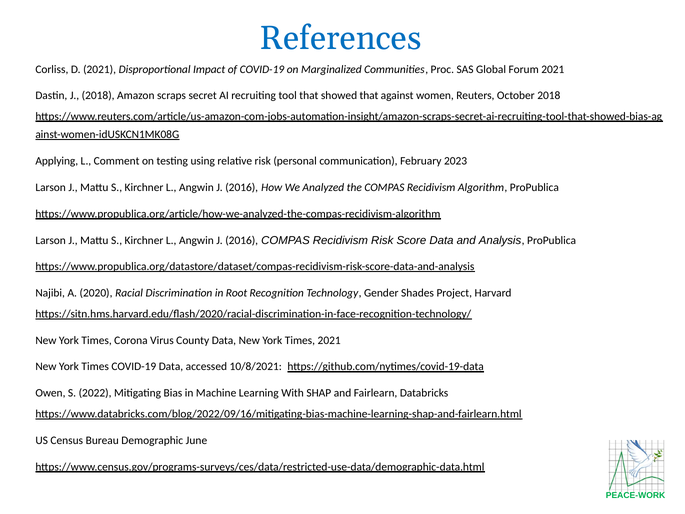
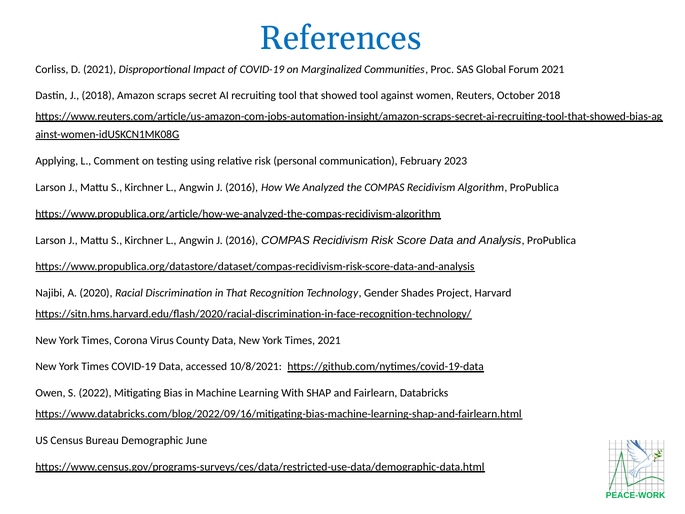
showed that: that -> tool
in Root: Root -> That
